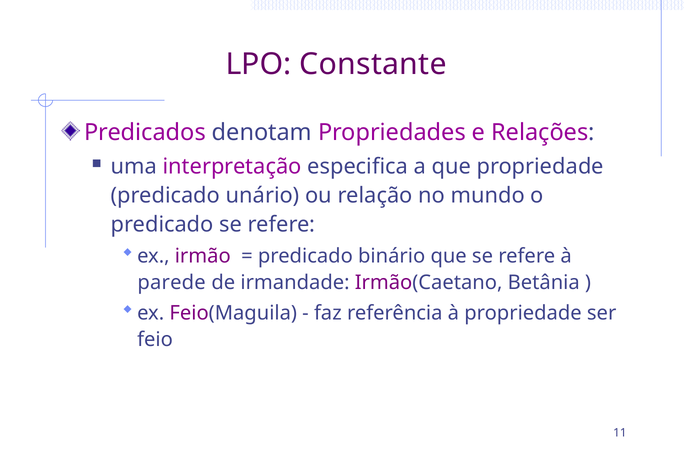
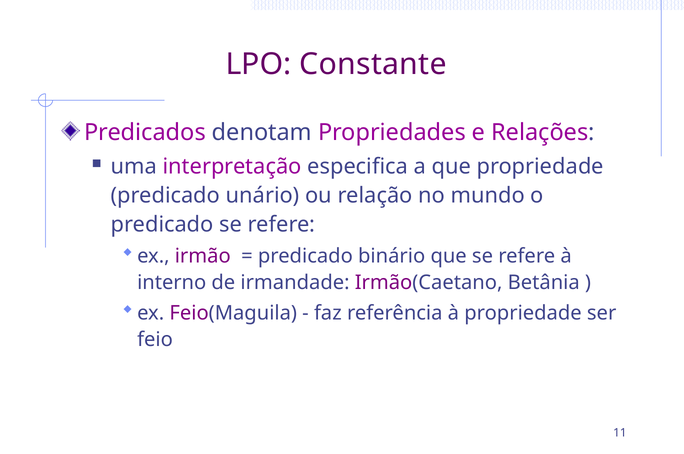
parede: parede -> interno
